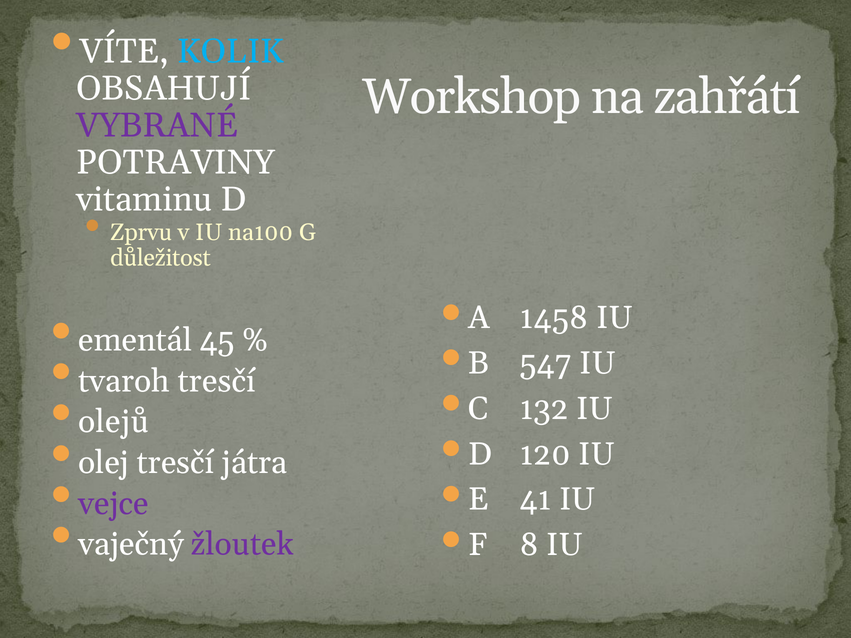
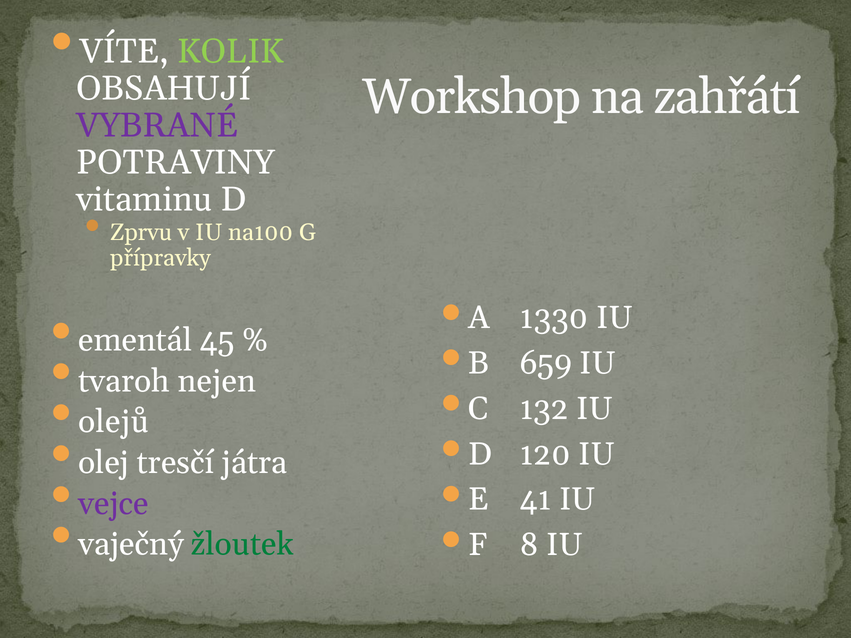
KOLIK colour: light blue -> light green
důležitost: důležitost -> přípravky
1458: 1458 -> 1330
547: 547 -> 659
tvaroh tresčí: tresčí -> nejen
žloutek colour: purple -> green
